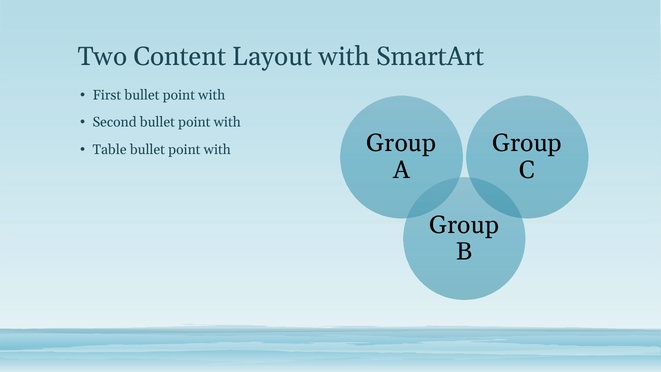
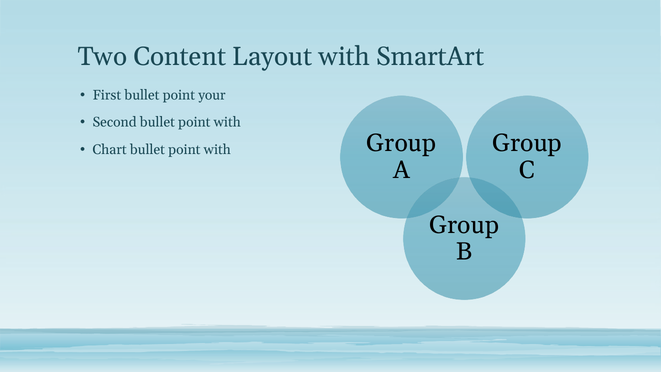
First bullet point with: with -> your
Table: Table -> Chart
